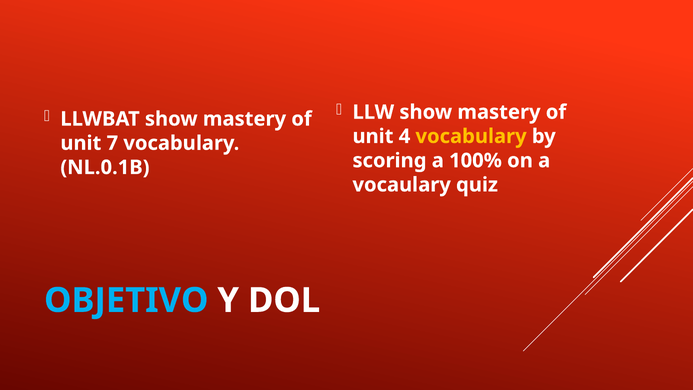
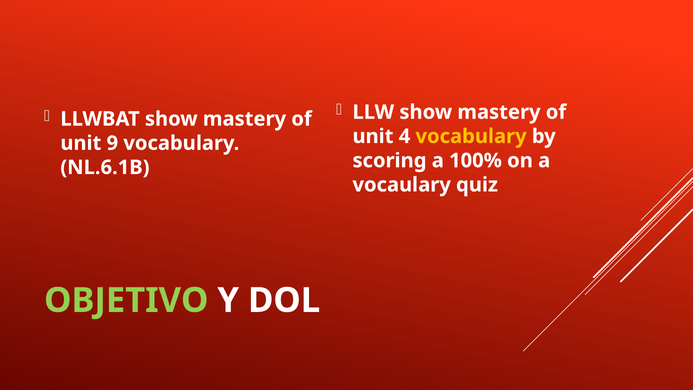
7: 7 -> 9
NL.0.1B: NL.0.1B -> NL.6.1B
OBJETIVO colour: light blue -> light green
